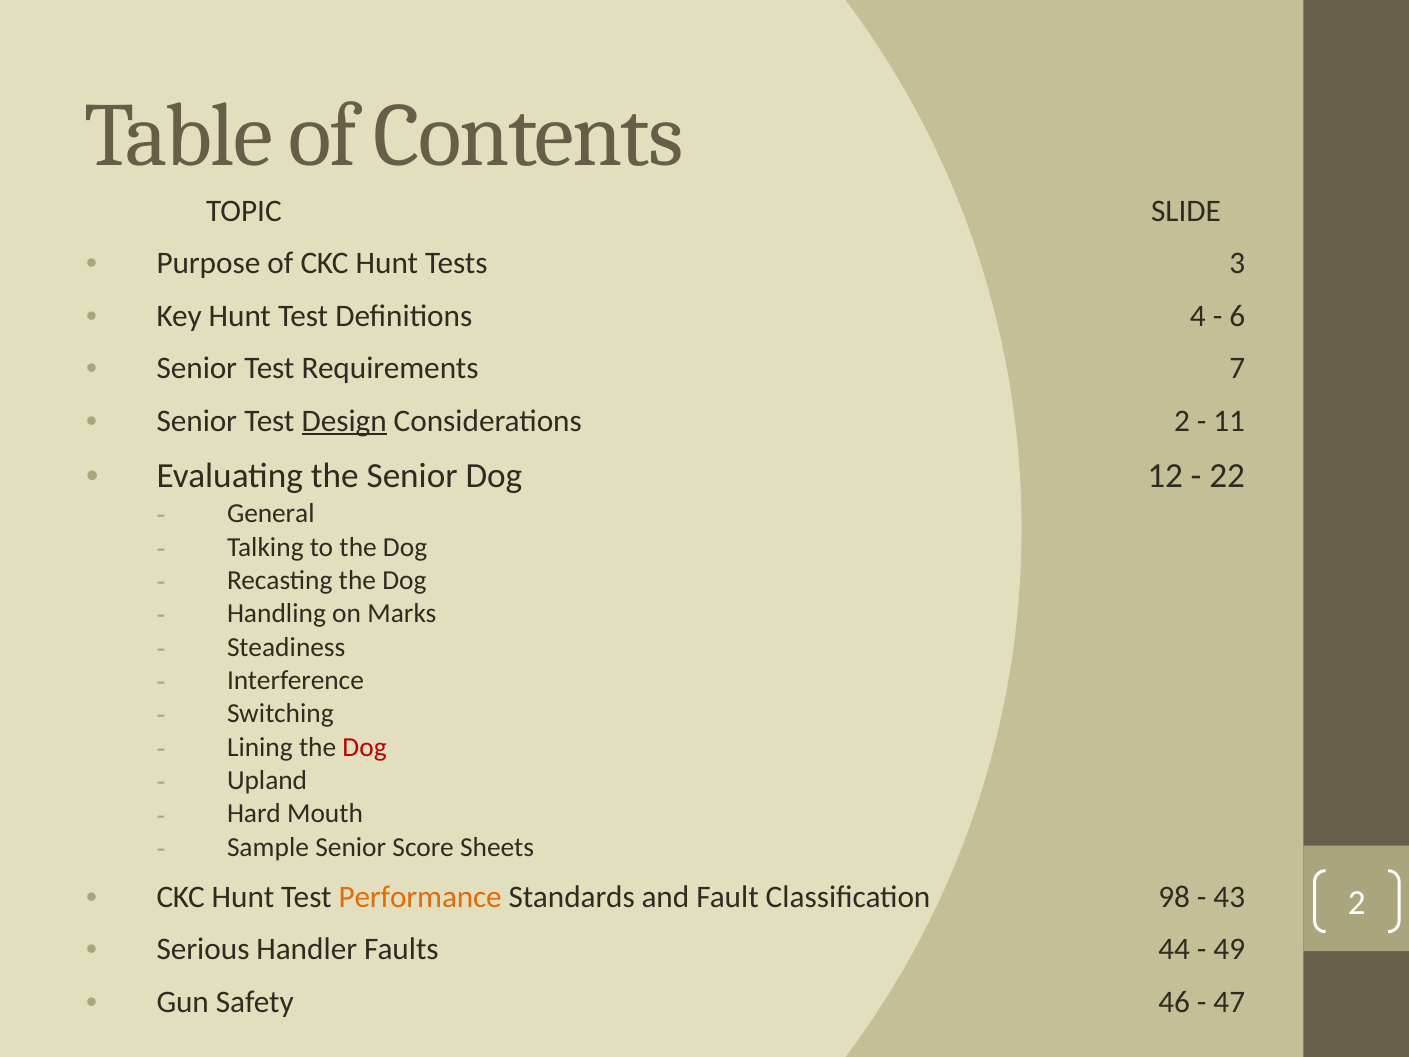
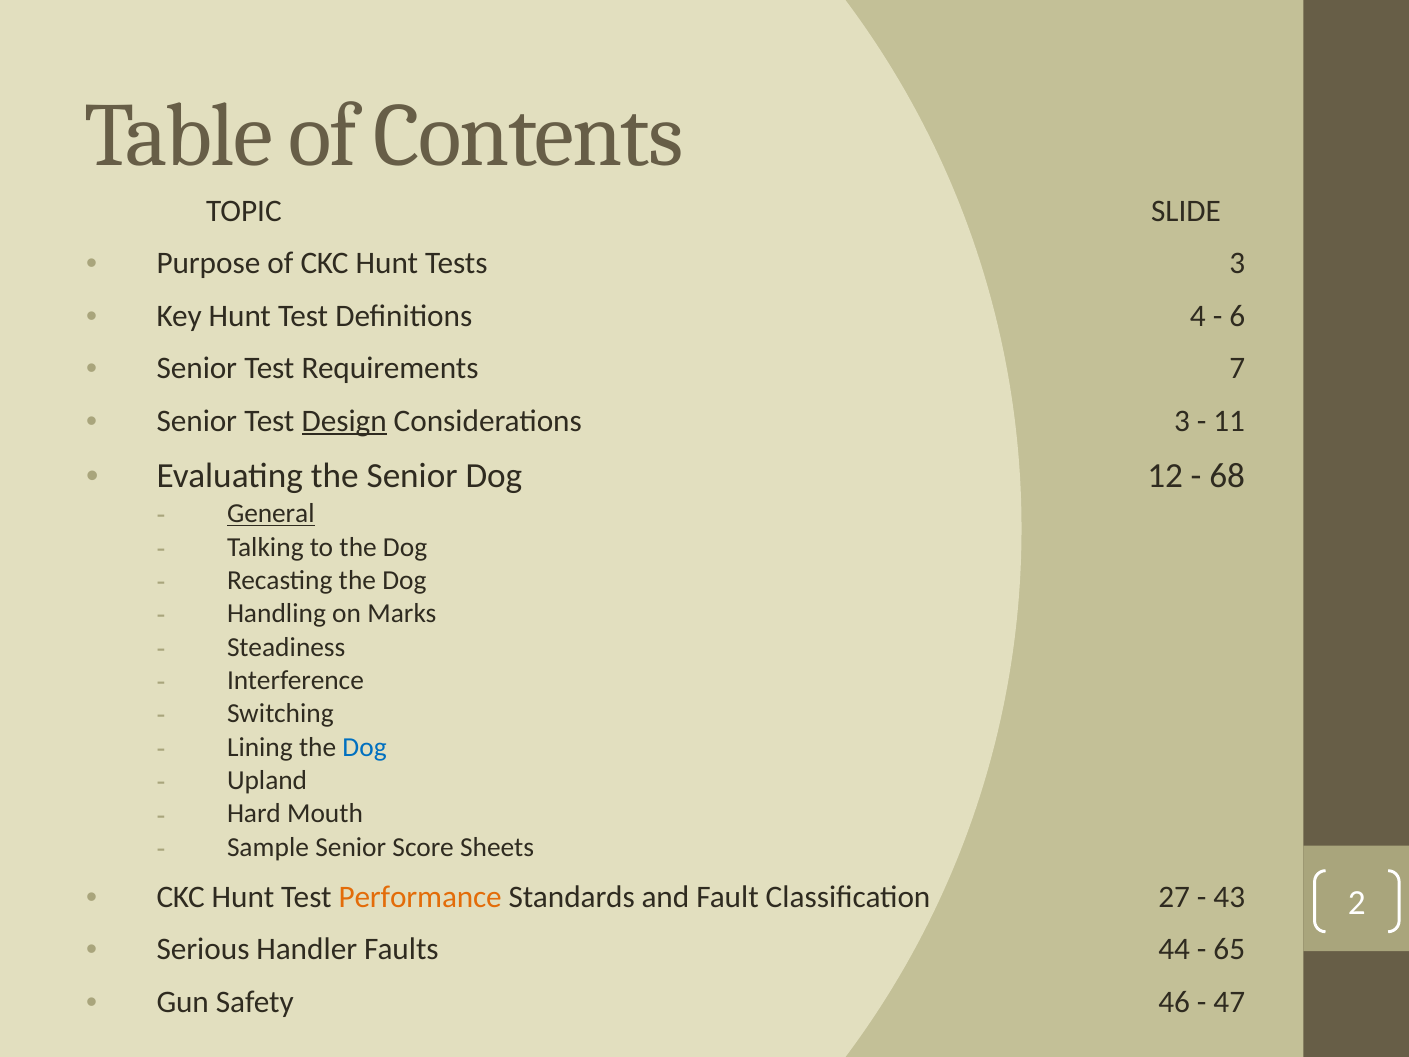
Considerations 2: 2 -> 3
22: 22 -> 68
General underline: none -> present
Dog at (365, 747) colour: red -> blue
98: 98 -> 27
49: 49 -> 65
